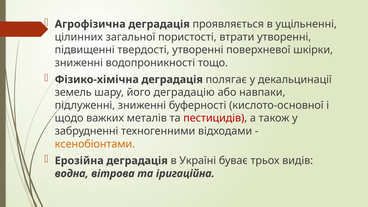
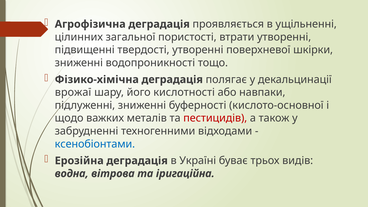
земель: земель -> врожаї
деградацію: деградацію -> кислотності
ксенобіонтами colour: orange -> blue
